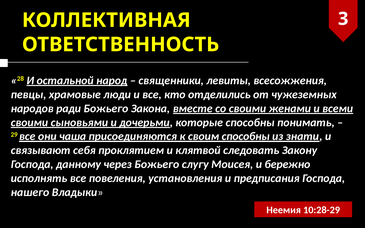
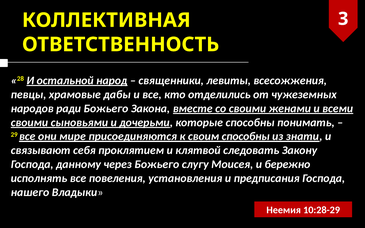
люди: люди -> дабы
чаша: чаша -> мире
